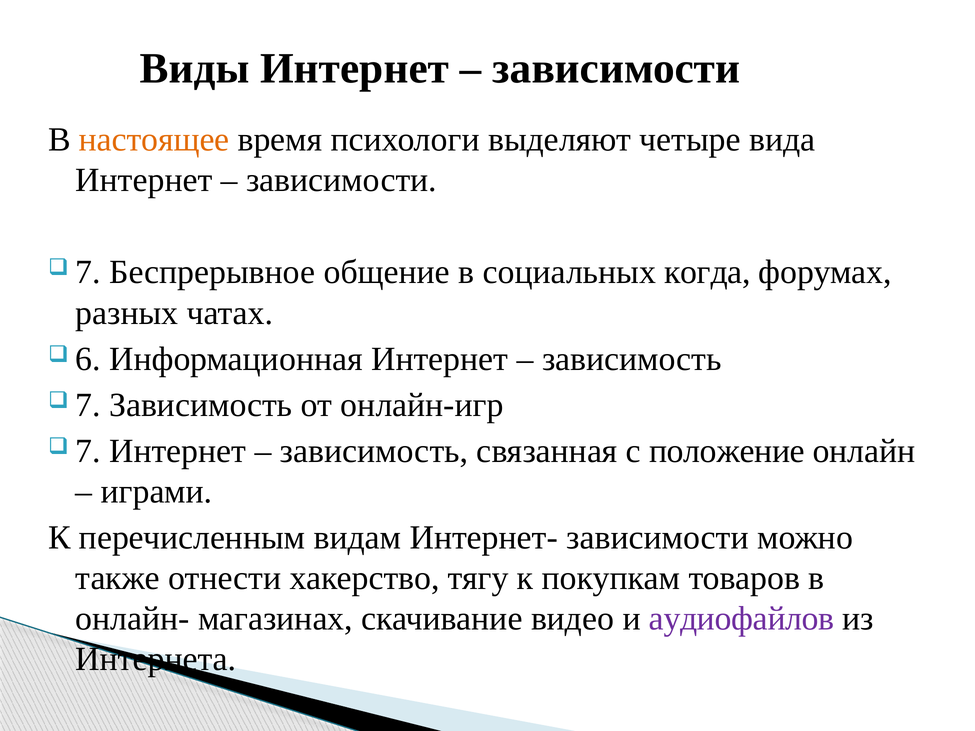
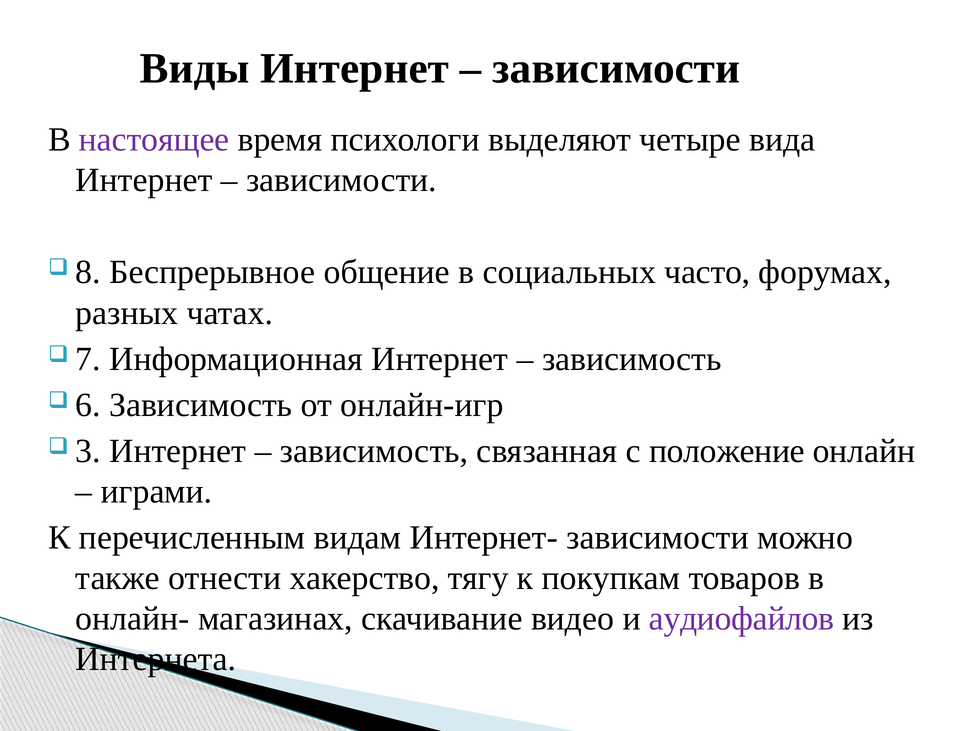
настоящее colour: orange -> purple
7 at (88, 272): 7 -> 8
когда: когда -> часто
6: 6 -> 7
7 at (88, 405): 7 -> 6
7 at (88, 451): 7 -> 3
